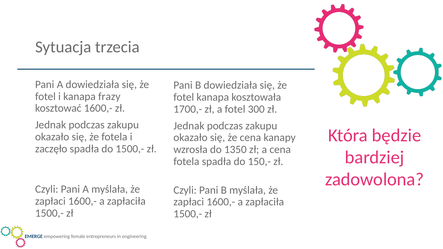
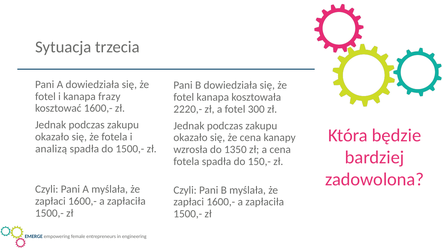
1700,-: 1700,- -> 2220,-
zaczęło: zaczęło -> analizą
